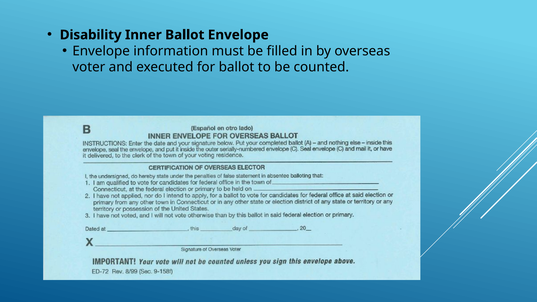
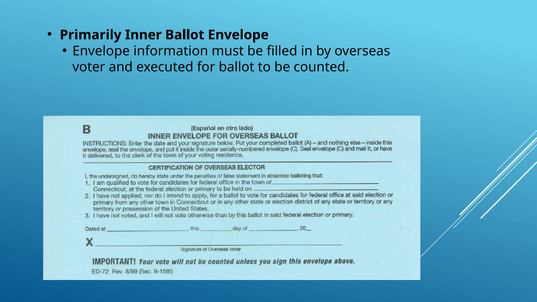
Disability: Disability -> Primarily
